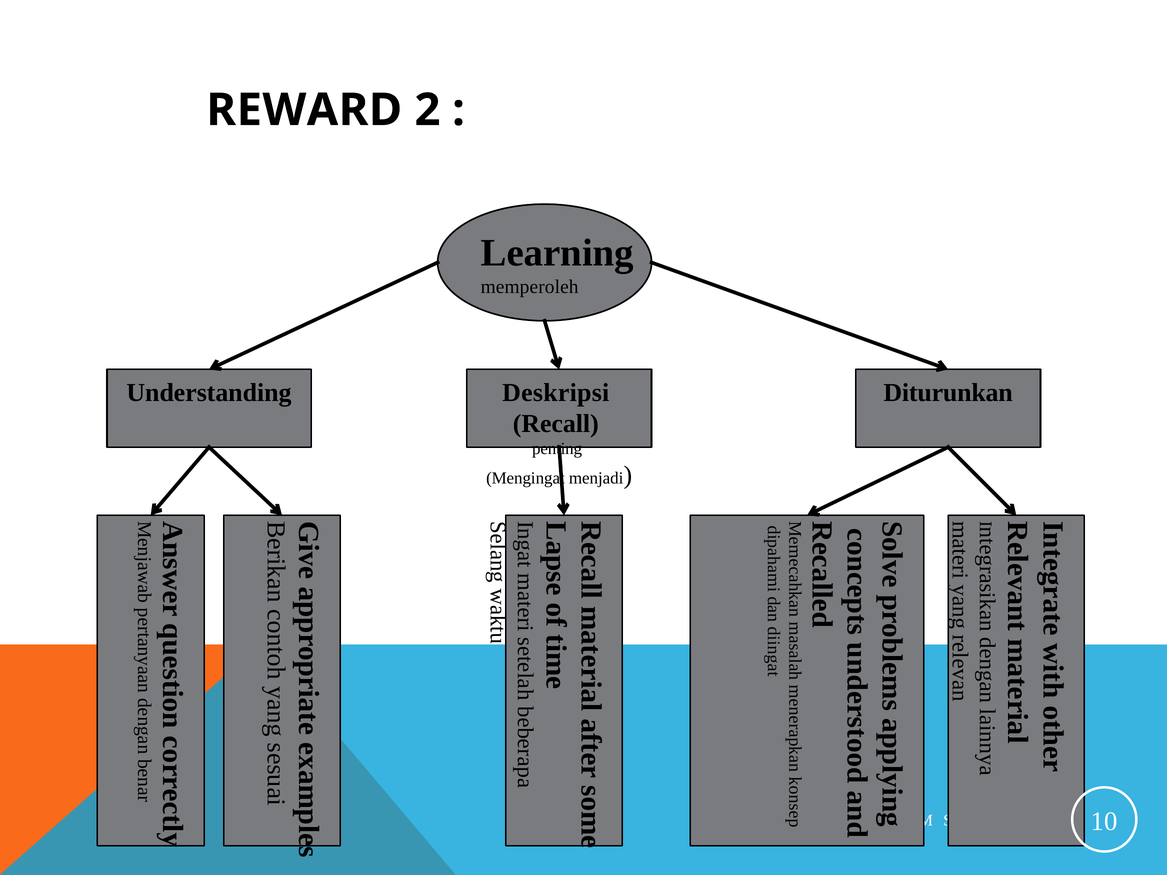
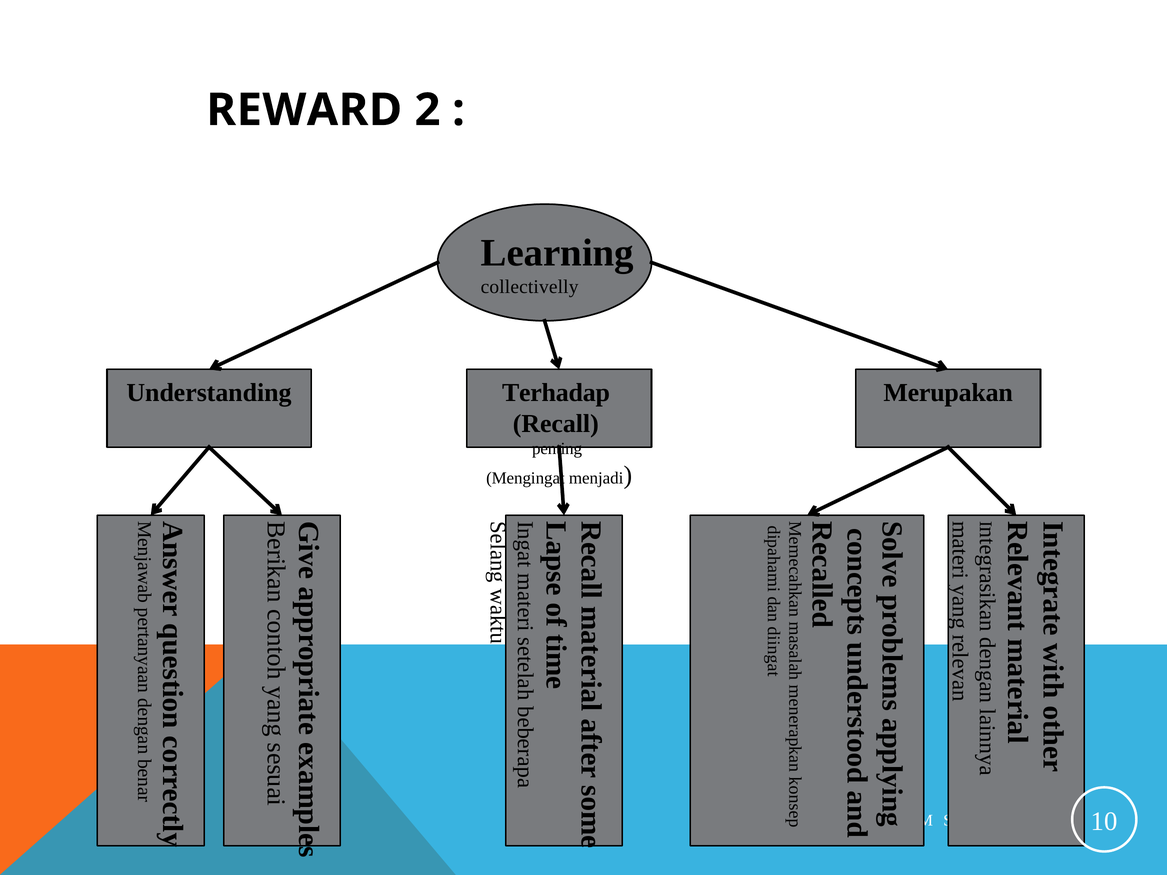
memperoleh: memperoleh -> collectivelly
Deskripsi: Deskripsi -> Terhadap
Diturunkan: Diturunkan -> Merupakan
